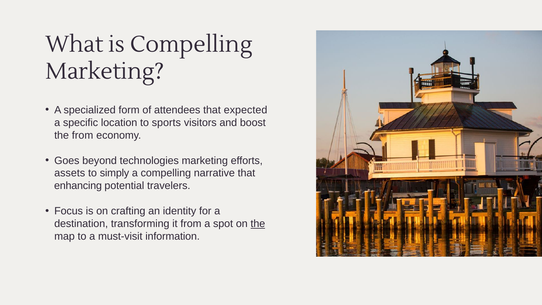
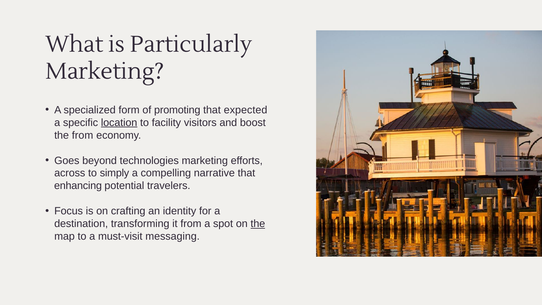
is Compelling: Compelling -> Particularly
attendees: attendees -> promoting
location underline: none -> present
sports: sports -> facility
assets: assets -> across
information: information -> messaging
